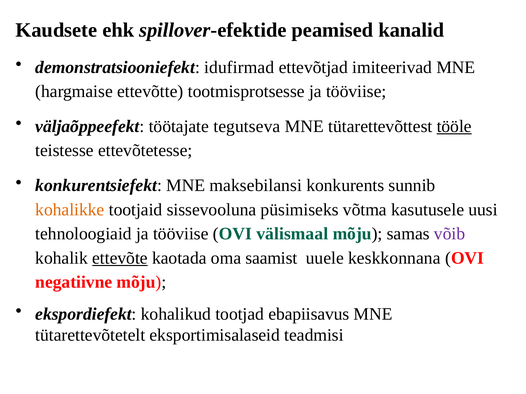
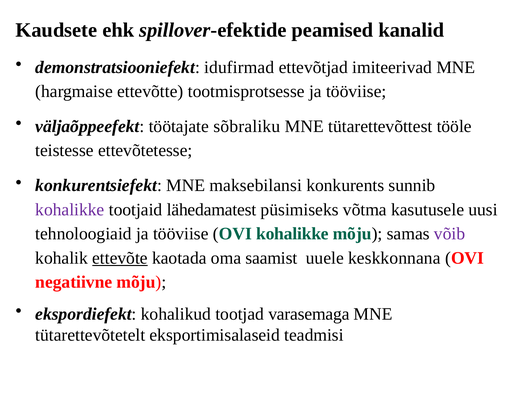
tegutseva: tegutseva -> sõbraliku
tööle underline: present -> none
kohalikke at (70, 210) colour: orange -> purple
sissevooluna: sissevooluna -> lähedamatest
OVI välismaal: välismaal -> kohalikke
ebapiisavus: ebapiisavus -> varasemaga
